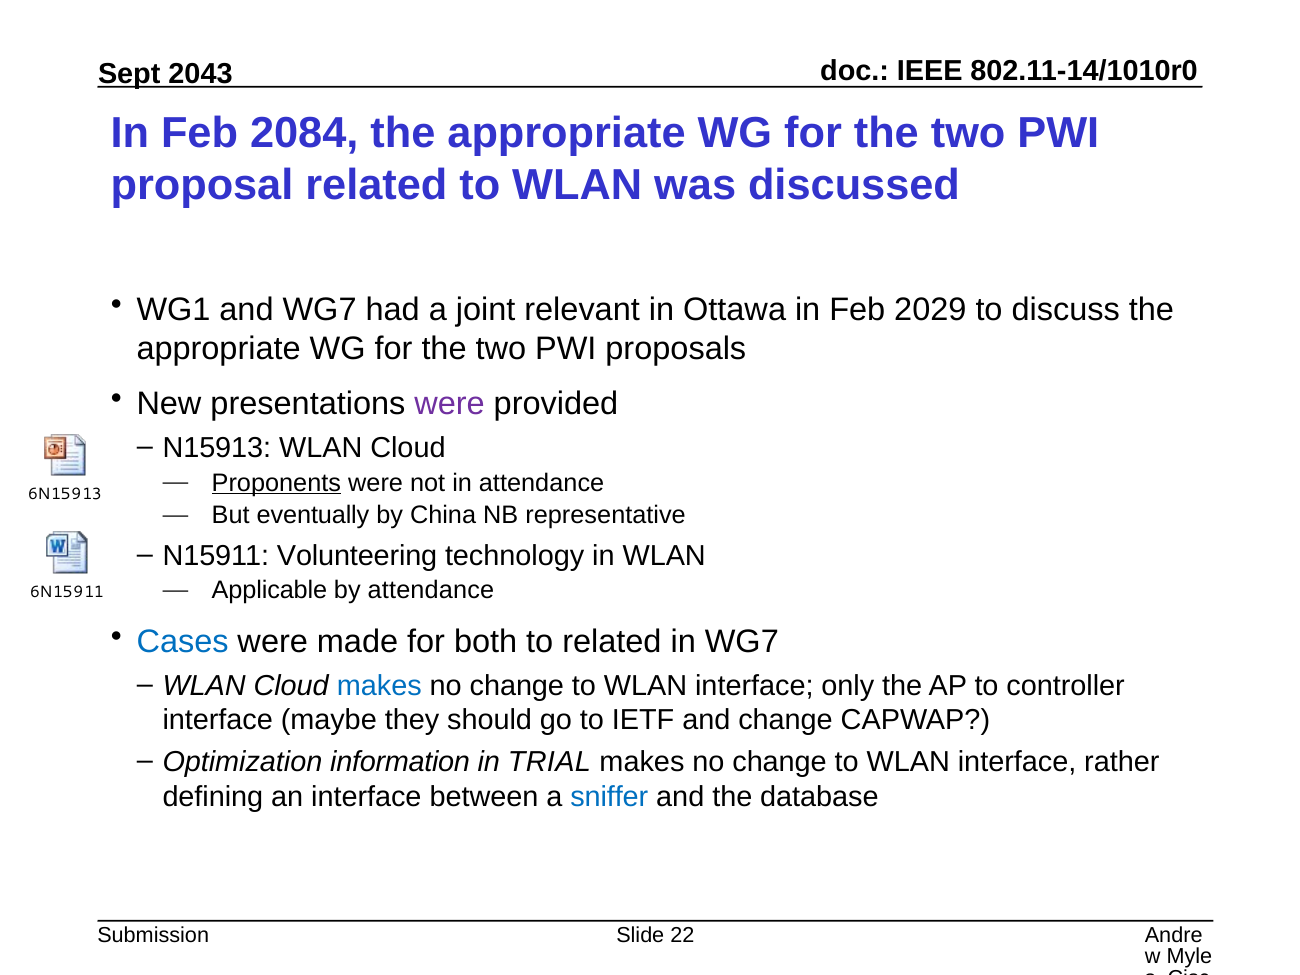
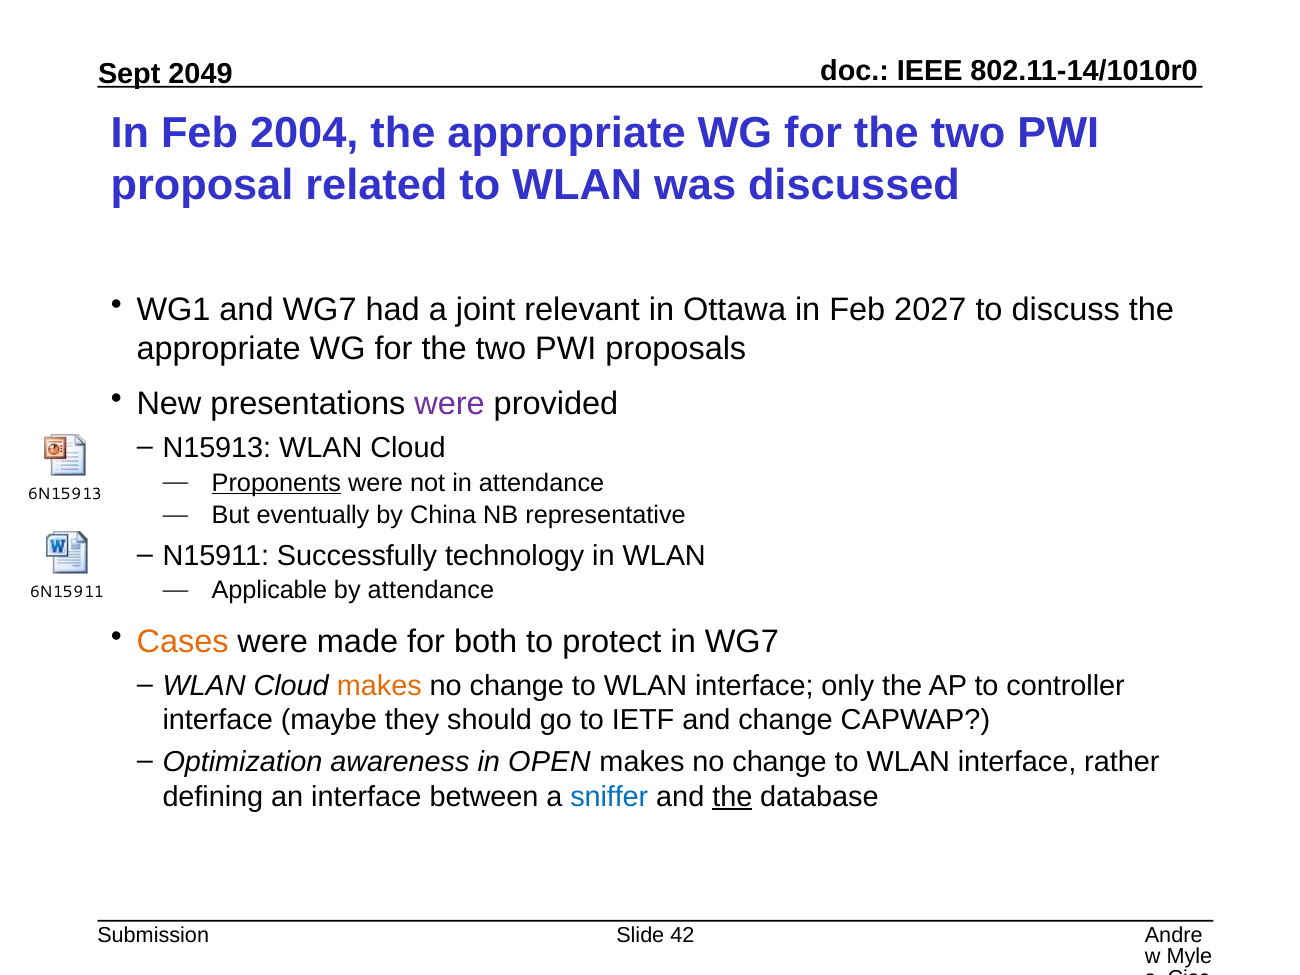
2043: 2043 -> 2049
2084: 2084 -> 2004
2029: 2029 -> 2027
Volunteering: Volunteering -> Successfully
Cases colour: blue -> orange
to related: related -> protect
makes at (379, 686) colour: blue -> orange
information: information -> awareness
TRIAL: TRIAL -> OPEN
the at (732, 797) underline: none -> present
22: 22 -> 42
